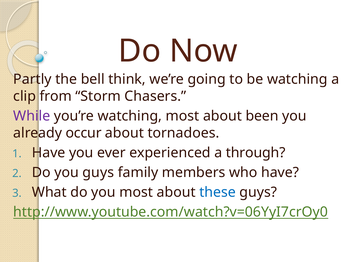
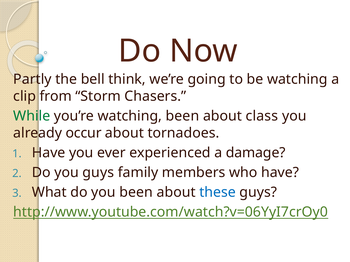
While colour: purple -> green
watching most: most -> been
been: been -> class
through: through -> damage
you most: most -> been
